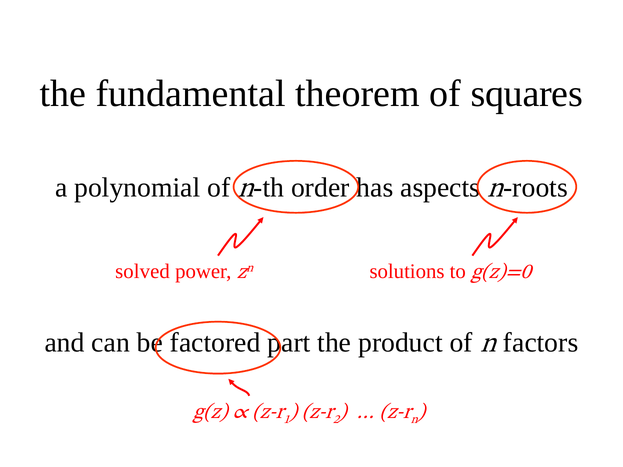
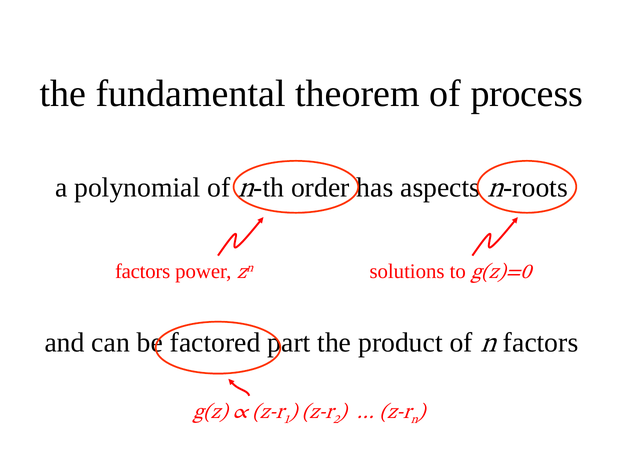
squares: squares -> process
solved at (142, 271): solved -> factors
